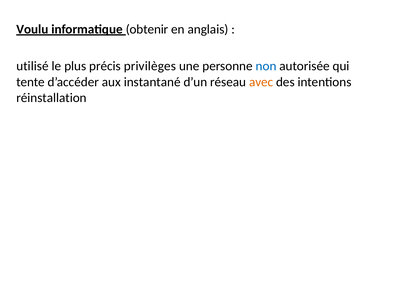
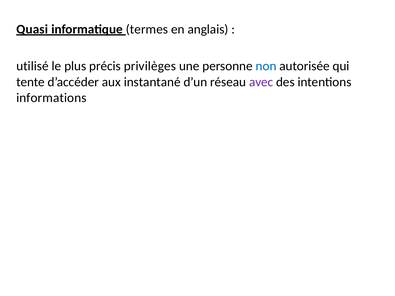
Voulu: Voulu -> Quasi
obtenir: obtenir -> termes
avec colour: orange -> purple
réinstallation: réinstallation -> informations
